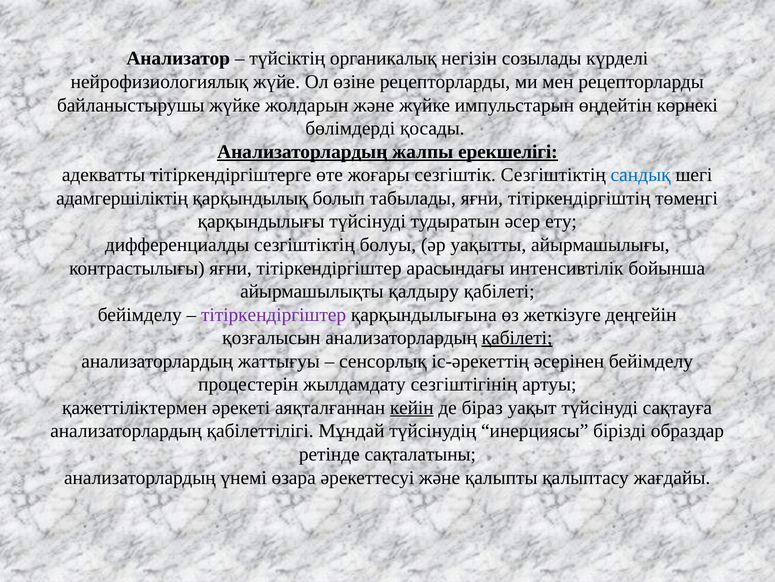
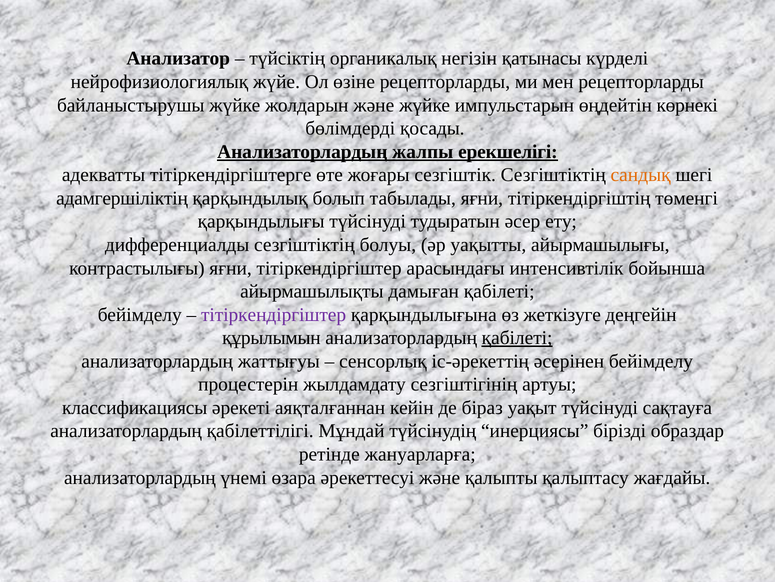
созылады: созылады -> қатынасы
сандық colour: blue -> orange
қалдыру: қалдыру -> дамыған
қозғалысын: қозғалысын -> құрылымын
қажеттіліктермен: қажеттіліктермен -> классификациясы
кейін underline: present -> none
сақталатыны: сақталатыны -> жануарларға
